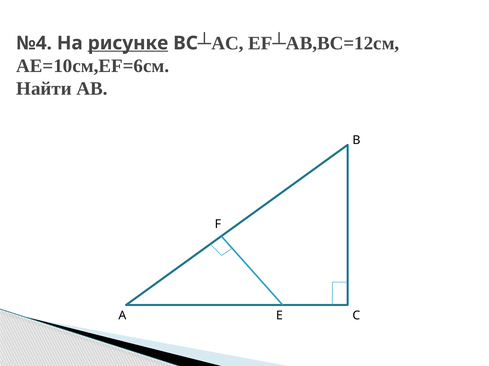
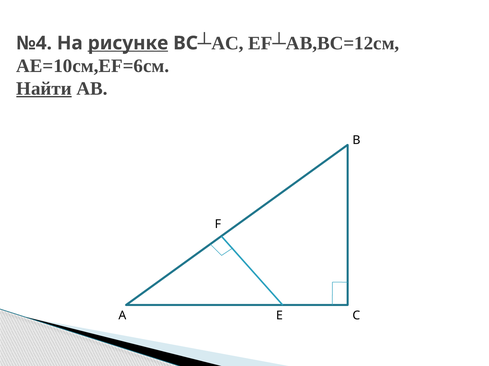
Найти underline: none -> present
